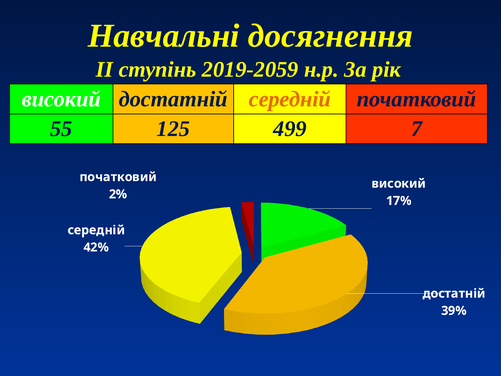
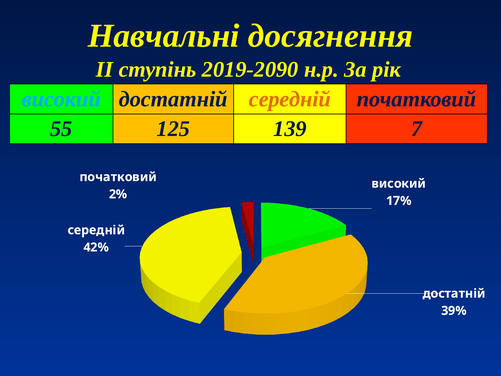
2019-2059: 2019-2059 -> 2019-2090
високий at (61, 99) colour: white -> light blue
499: 499 -> 139
